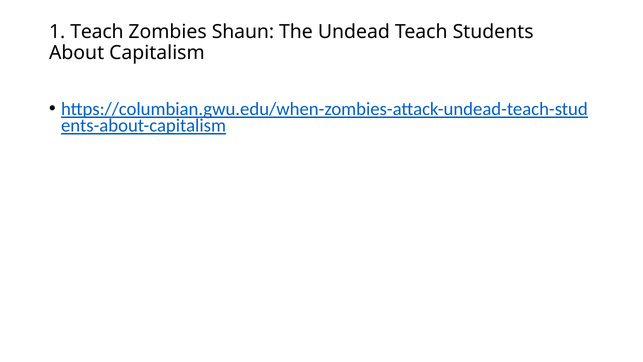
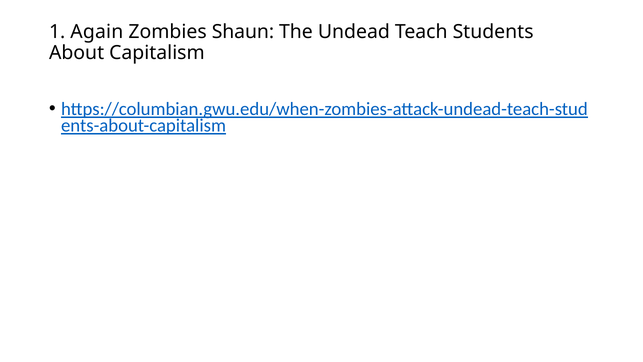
1 Teach: Teach -> Again
